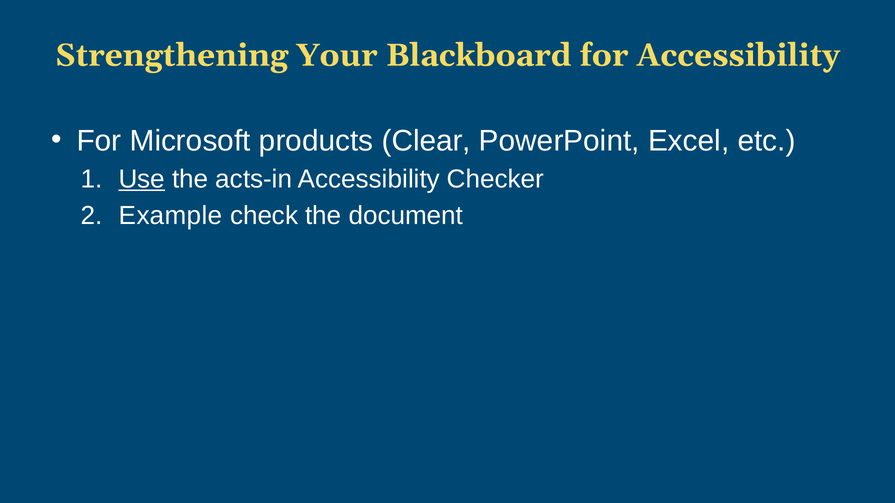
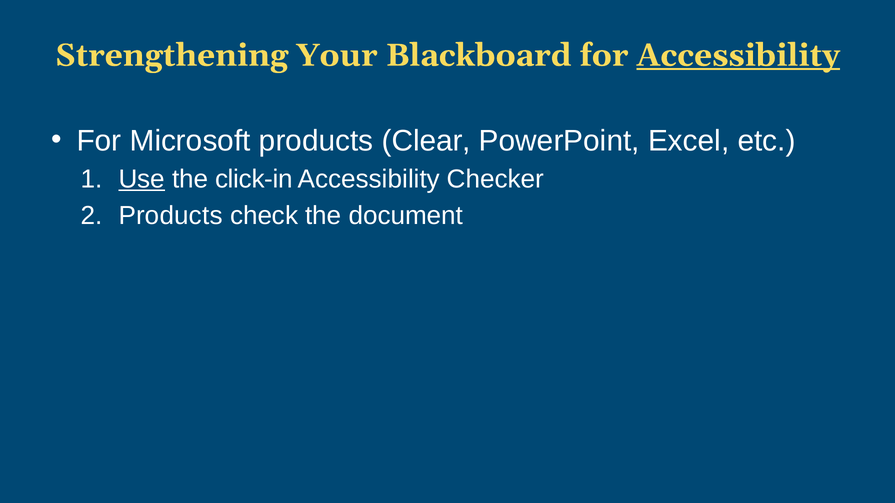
Accessibility at (738, 55) underline: none -> present
acts-in: acts-in -> click-in
Example at (171, 216): Example -> Products
